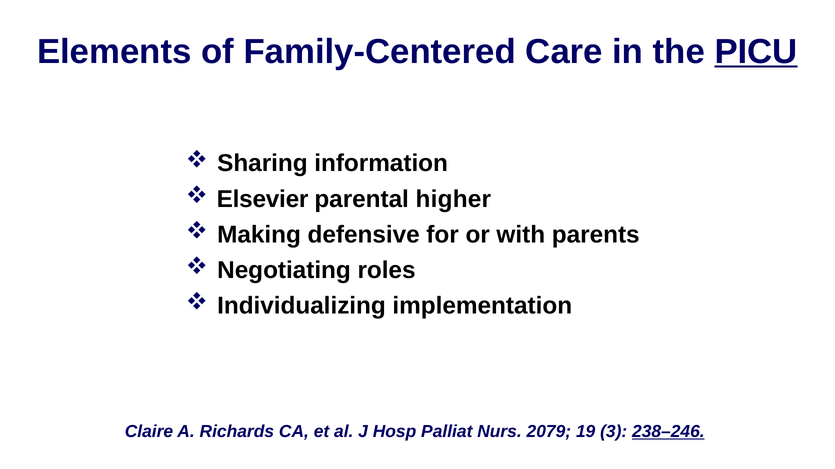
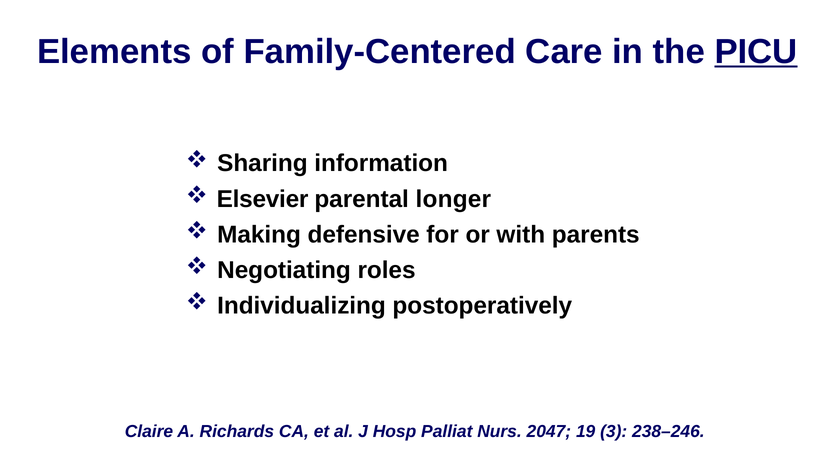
higher: higher -> longer
implementation: implementation -> postoperatively
2079: 2079 -> 2047
238–246 underline: present -> none
